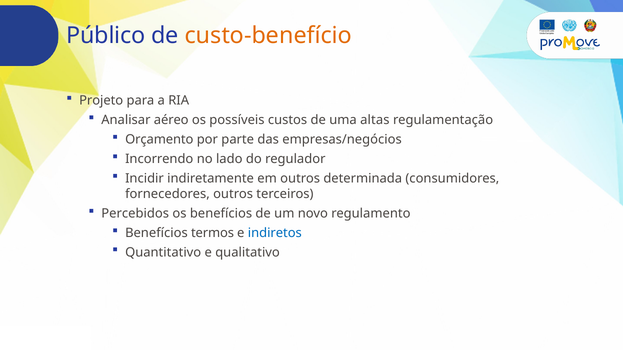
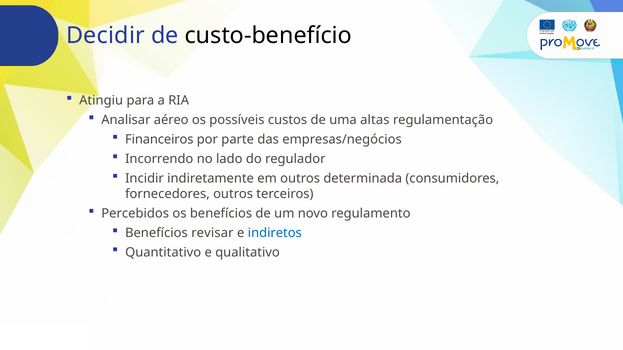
Público: Público -> Decidir
custo-benefício colour: orange -> black
Projeto: Projeto -> Atingiu
Orçamento: Orçamento -> Financeiros
termos: termos -> revisar
